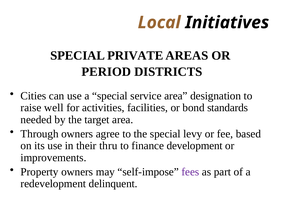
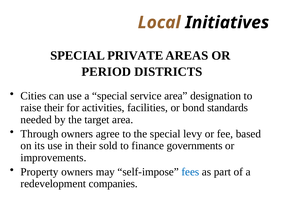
raise well: well -> their
thru: thru -> sold
development: development -> governments
fees colour: purple -> blue
delinquent: delinquent -> companies
